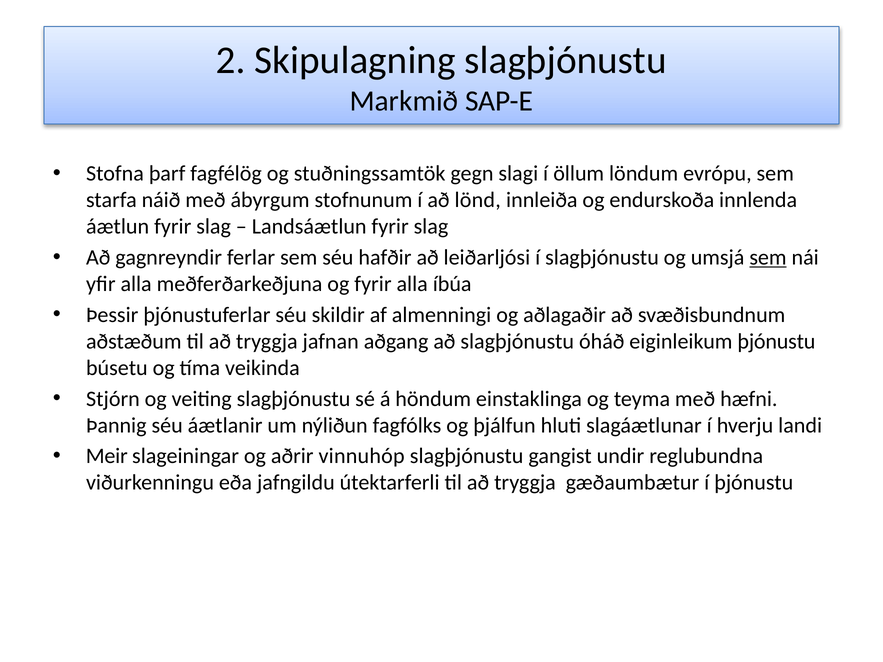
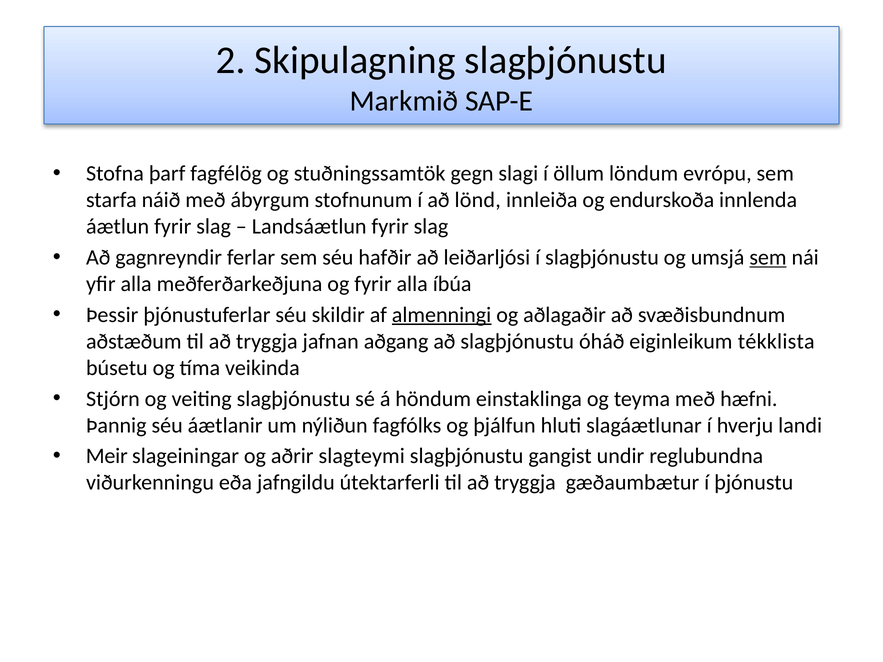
almenningi underline: none -> present
eiginleikum þjónustu: þjónustu -> tékklista
vinnuhóp: vinnuhóp -> slagteymi
